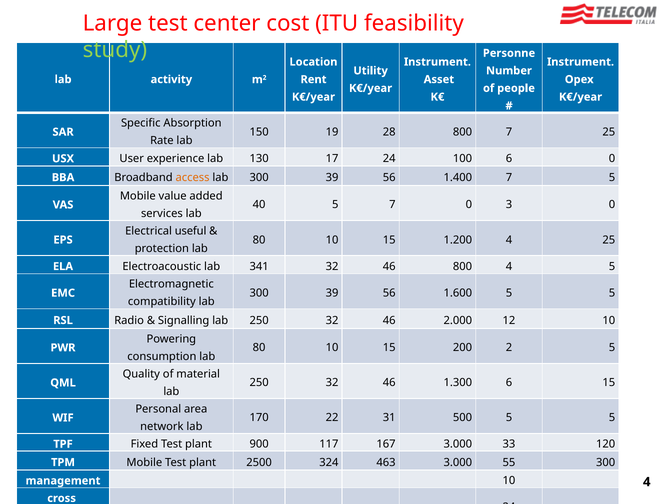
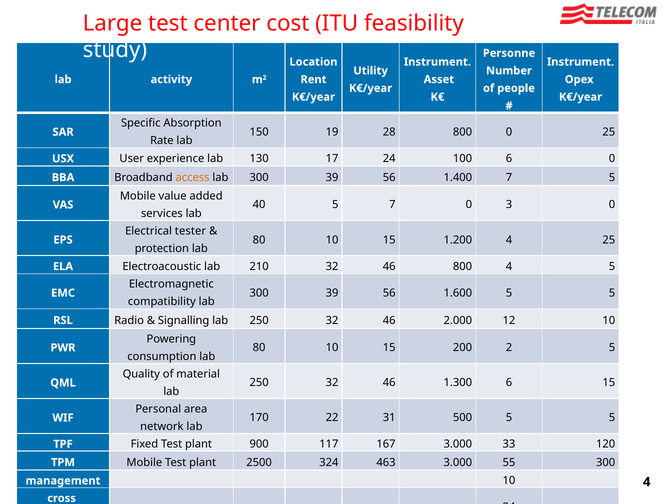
study colour: light green -> white
800 7: 7 -> 0
useful: useful -> tester
341: 341 -> 210
